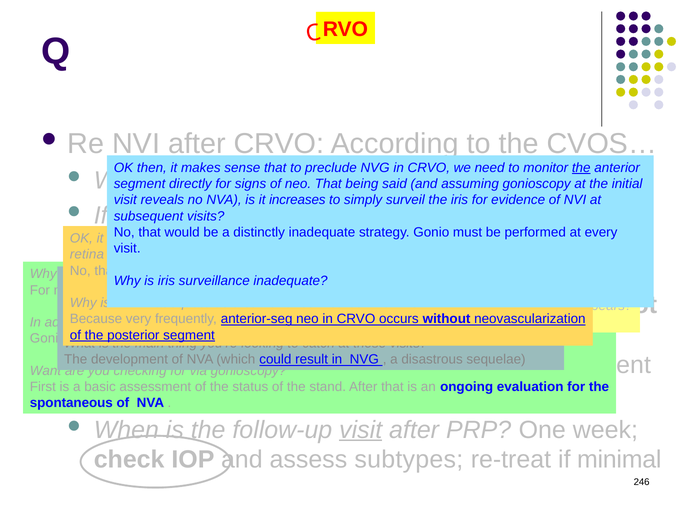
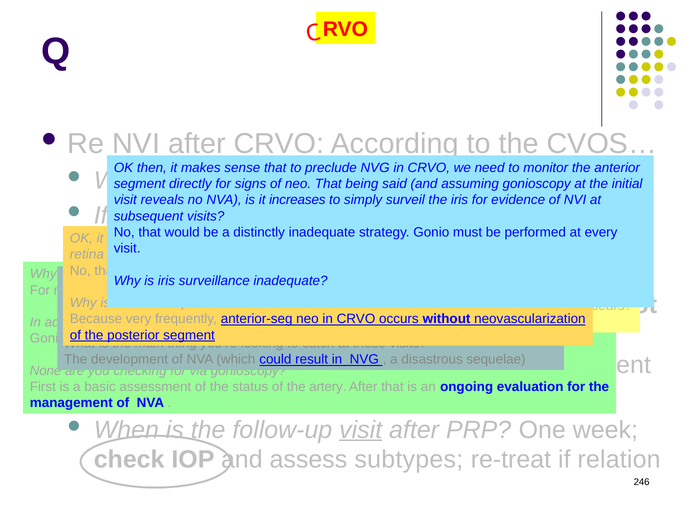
the at (581, 168) underline: present -> none
Want at (45, 371): Want -> None
stand: stand -> artery
spontaneous: spontaneous -> management
minimal: minimal -> relation
